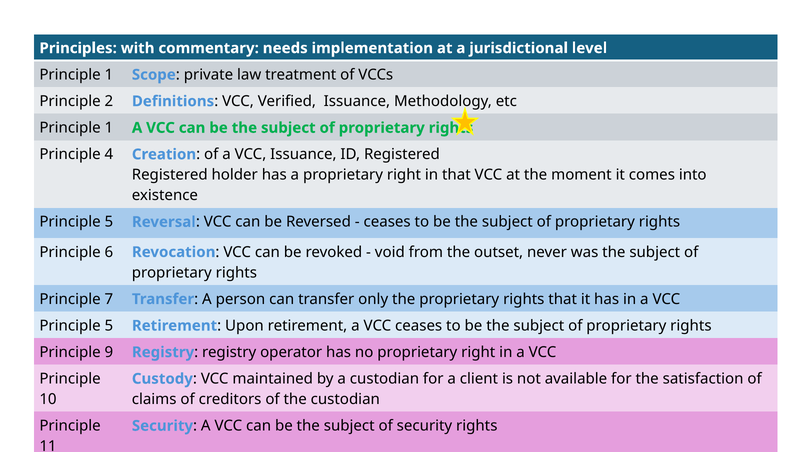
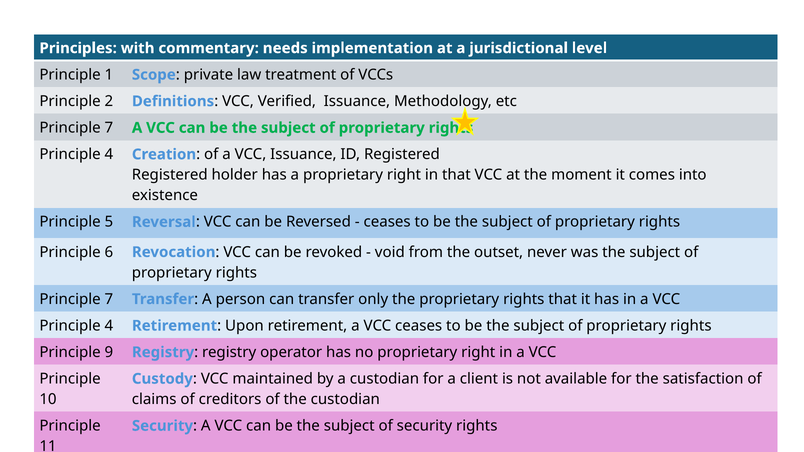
1 at (109, 128): 1 -> 7
5 at (109, 326): 5 -> 4
